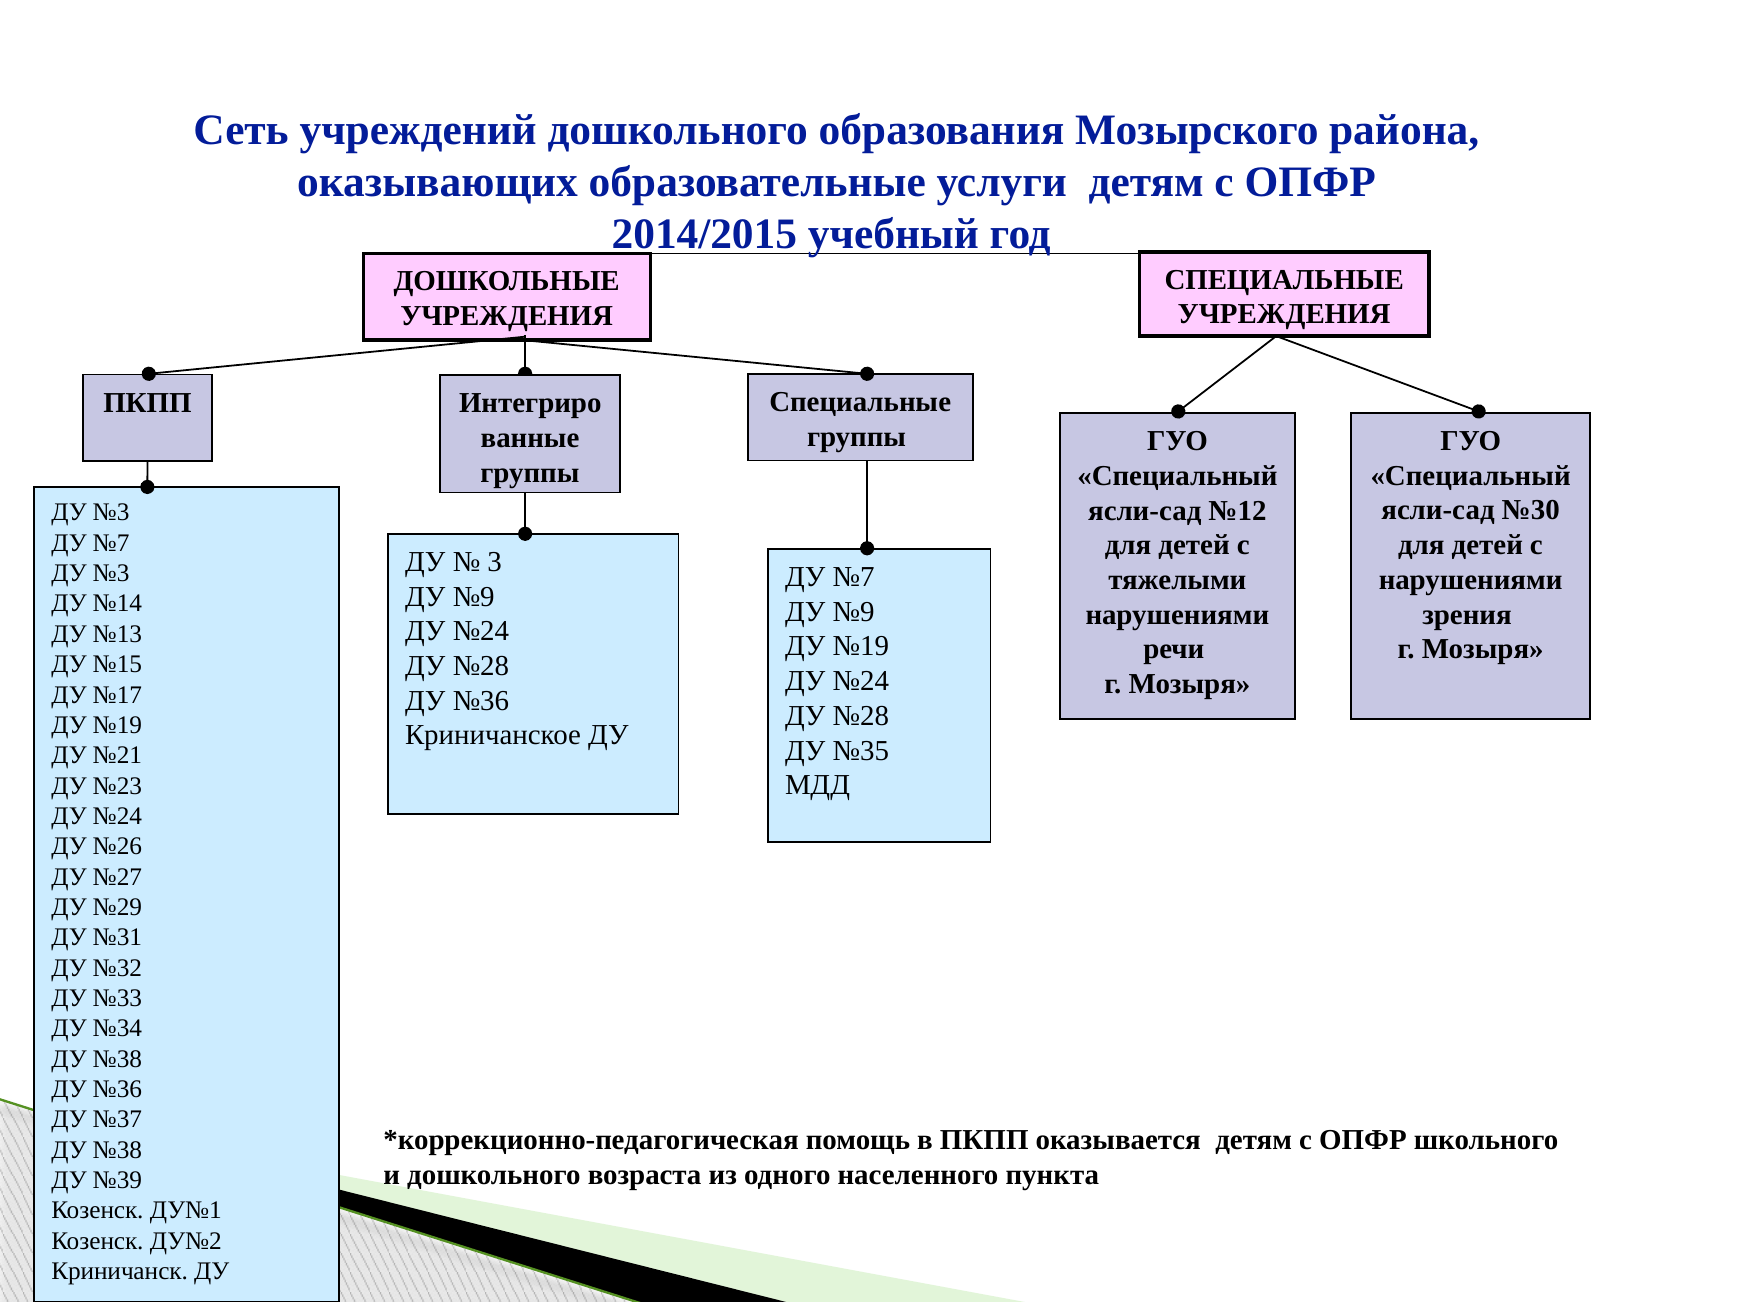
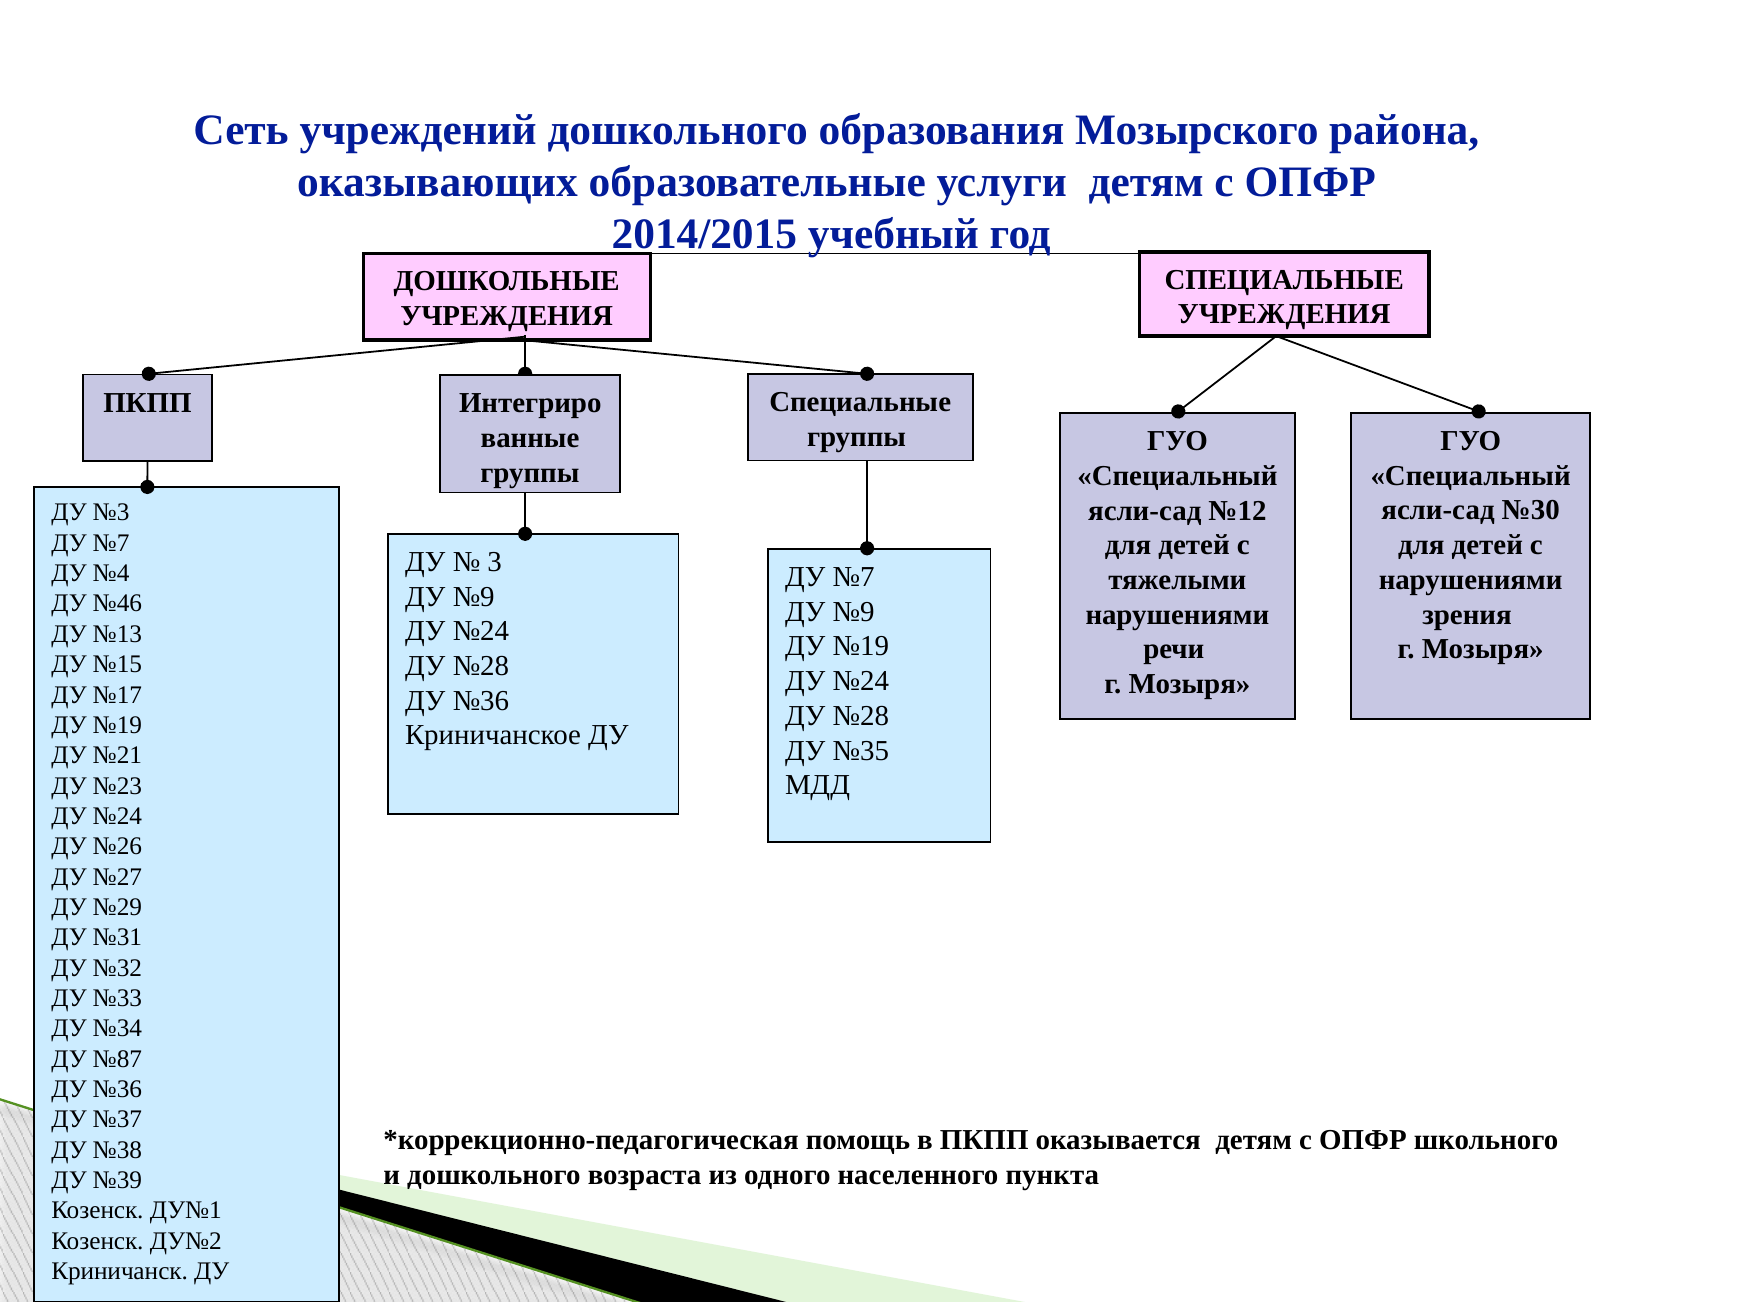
№3 at (111, 574): №3 -> №4
№14: №14 -> №46
№38 at (117, 1059): №38 -> №87
